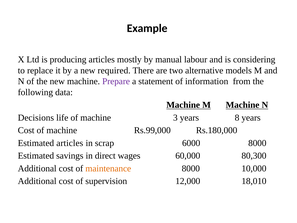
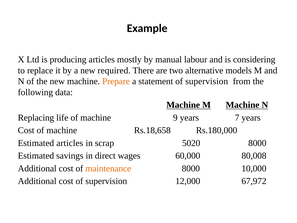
Prepare colour: purple -> orange
statement of information: information -> supervision
Decisions: Decisions -> Replacing
3: 3 -> 9
8: 8 -> 7
Rs.99,000: Rs.99,000 -> Rs.18,658
6000: 6000 -> 5020
80,300: 80,300 -> 80,008
18,010: 18,010 -> 67,972
